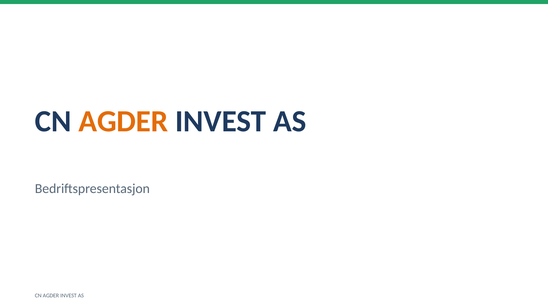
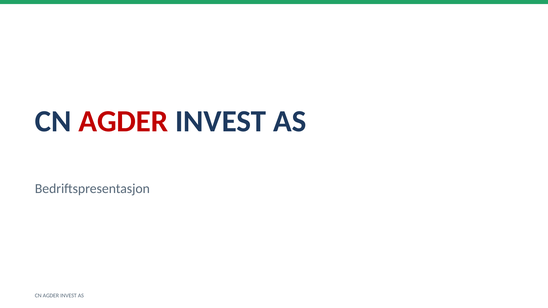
AGDER at (123, 122) colour: orange -> red
